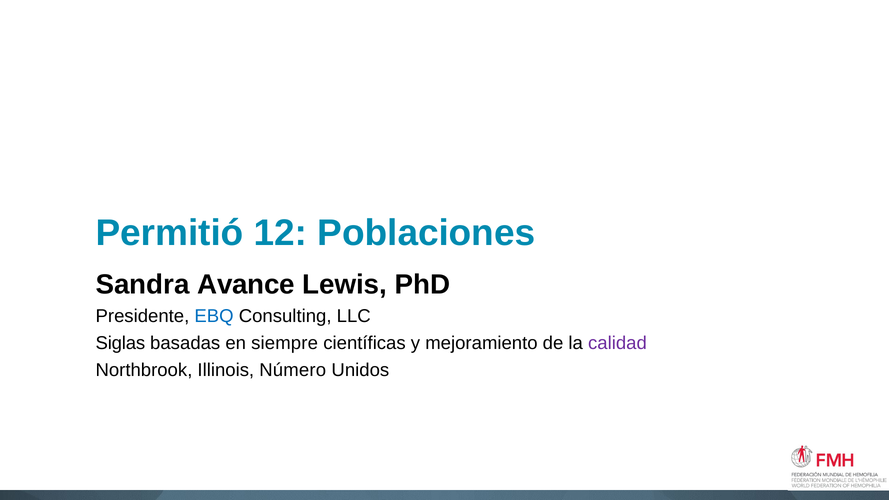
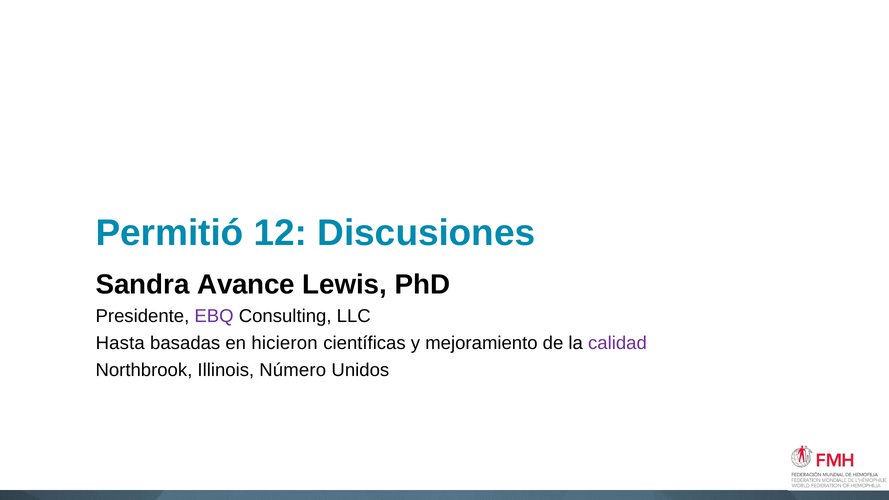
Poblaciones: Poblaciones -> Discusiones
EBQ colour: blue -> purple
Siglas: Siglas -> Hasta
siempre: siempre -> hicieron
